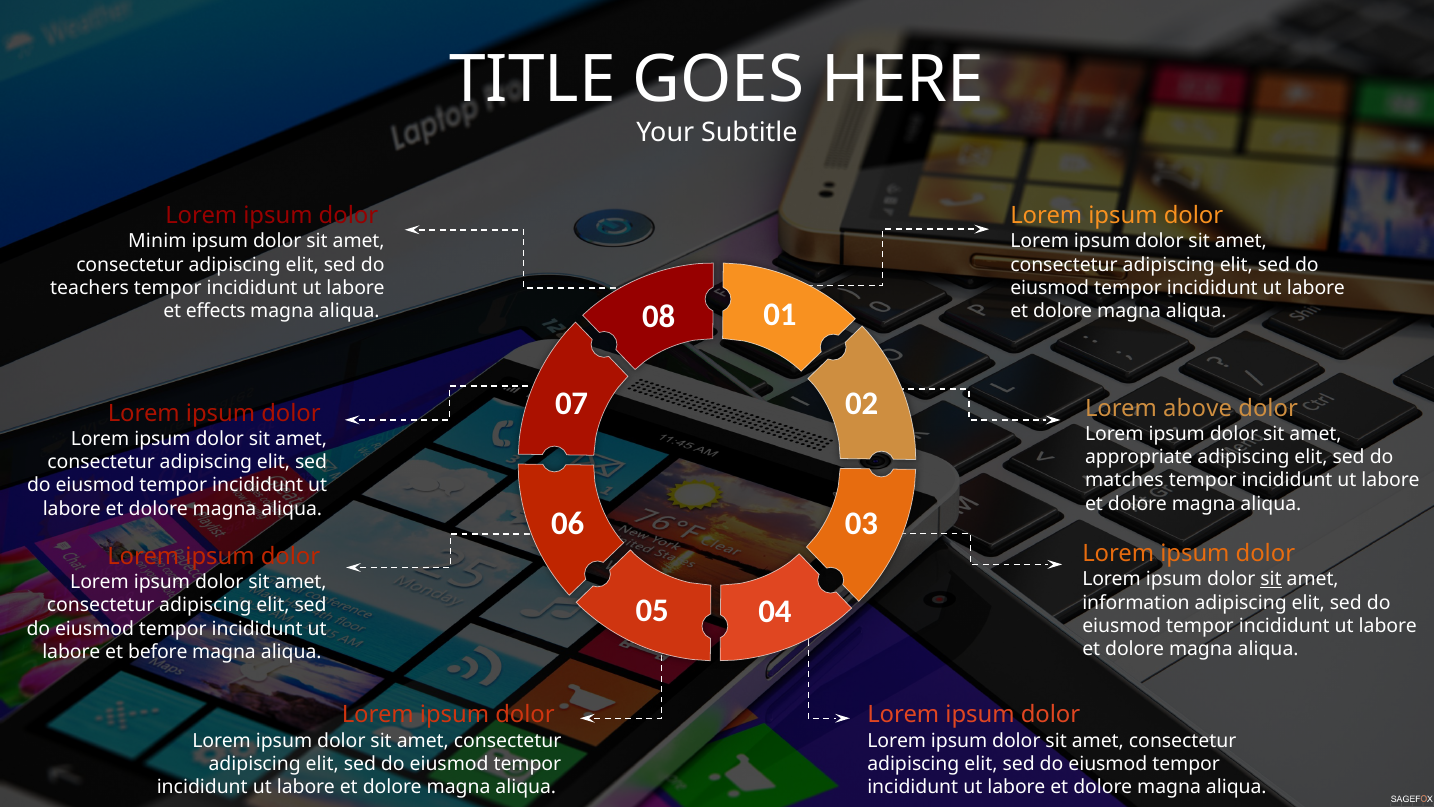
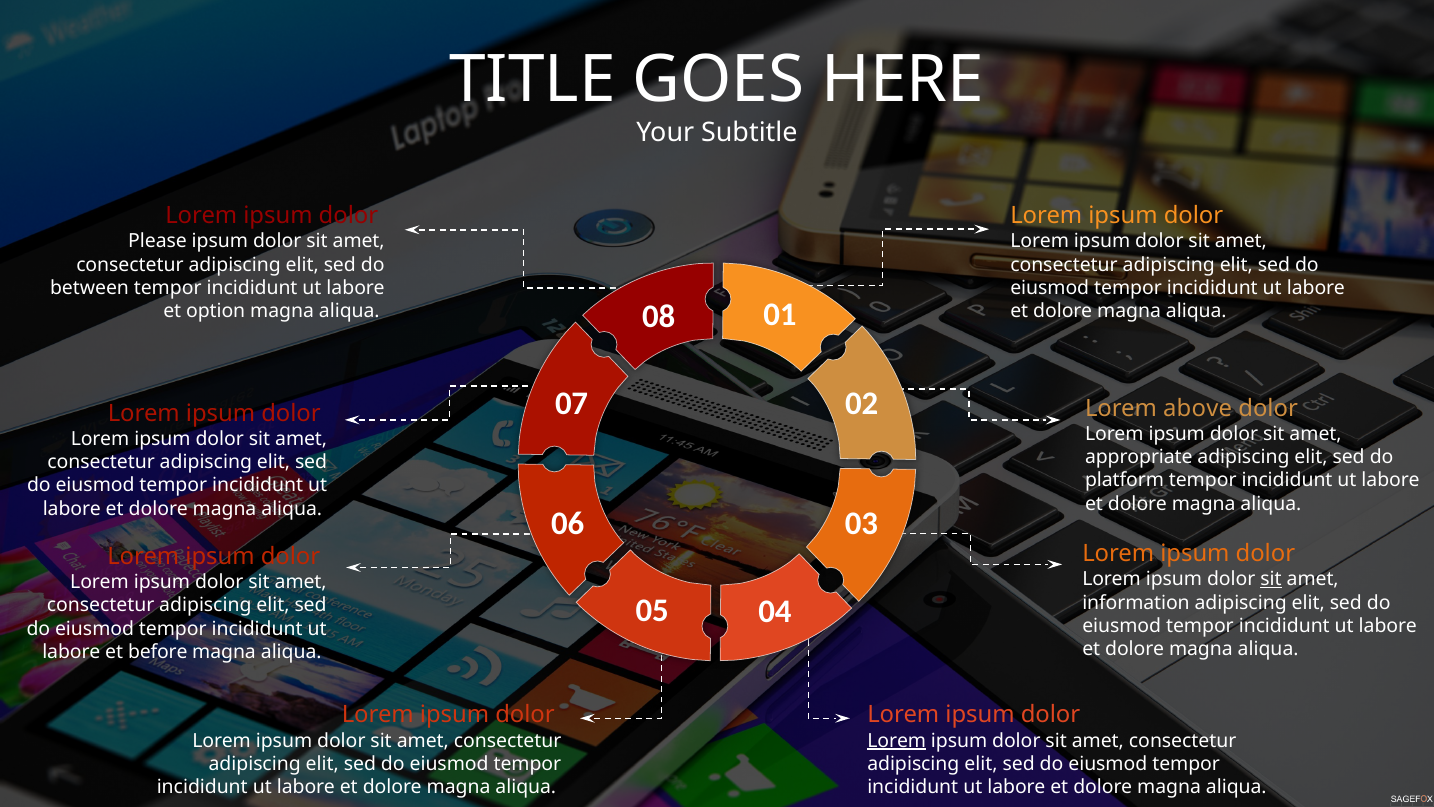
Minim: Minim -> Please
teachers: teachers -> between
effects: effects -> option
matches: matches -> platform
Lorem at (897, 740) underline: none -> present
